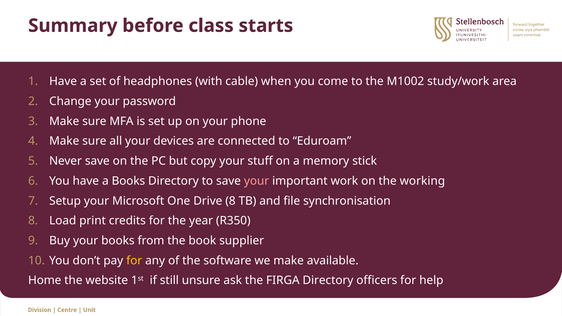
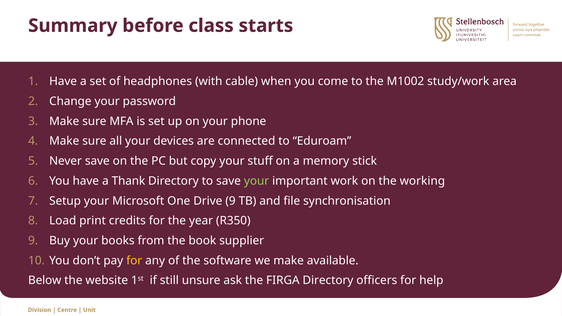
a Books: Books -> Thank
your at (257, 181) colour: pink -> light green
Drive 8: 8 -> 9
Home: Home -> Below
